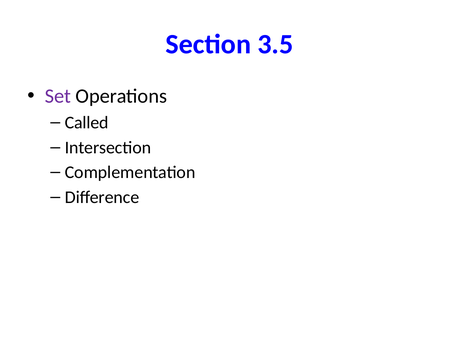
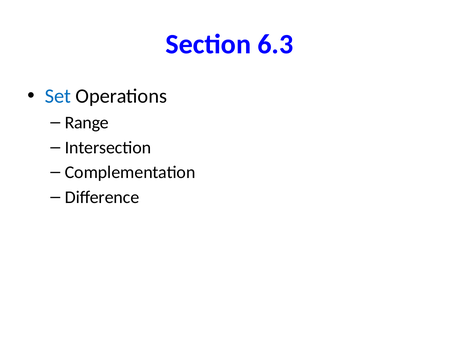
3.5: 3.5 -> 6.3
Set colour: purple -> blue
Called: Called -> Range
